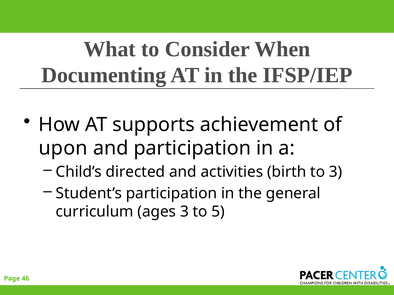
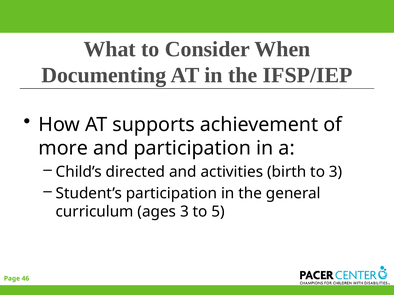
upon: upon -> more
